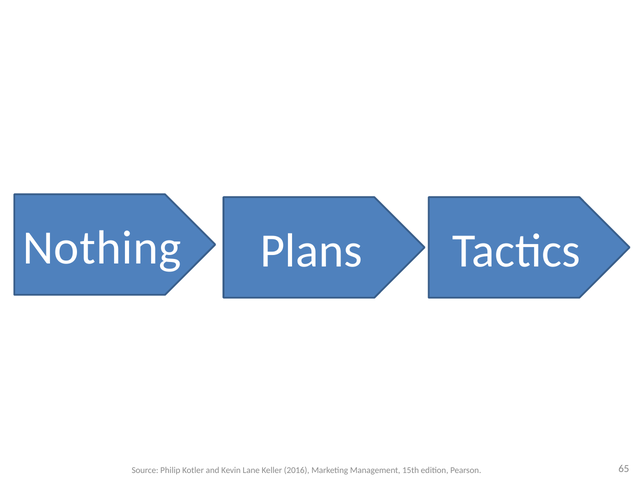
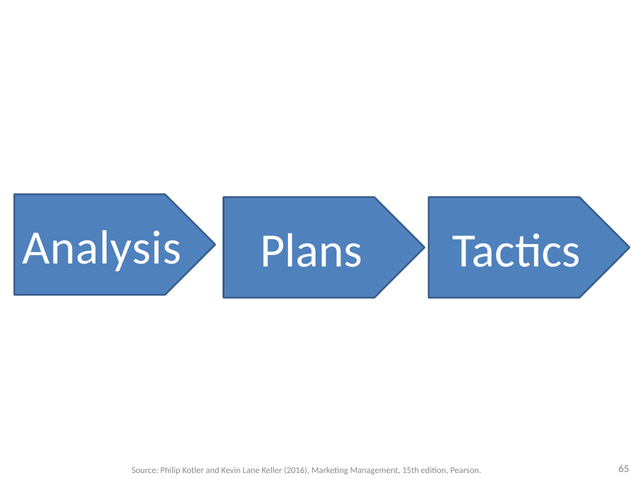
Nothing: Nothing -> Analysis
